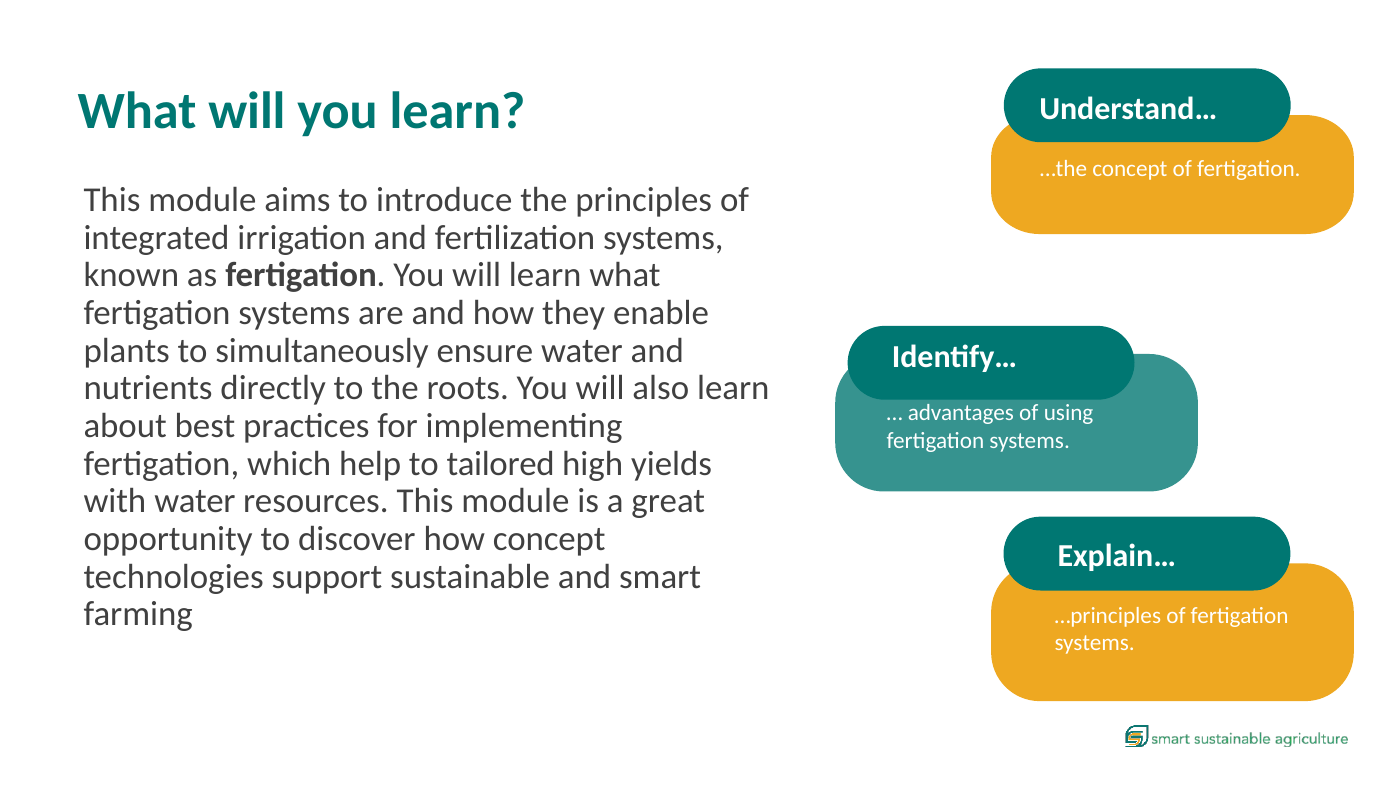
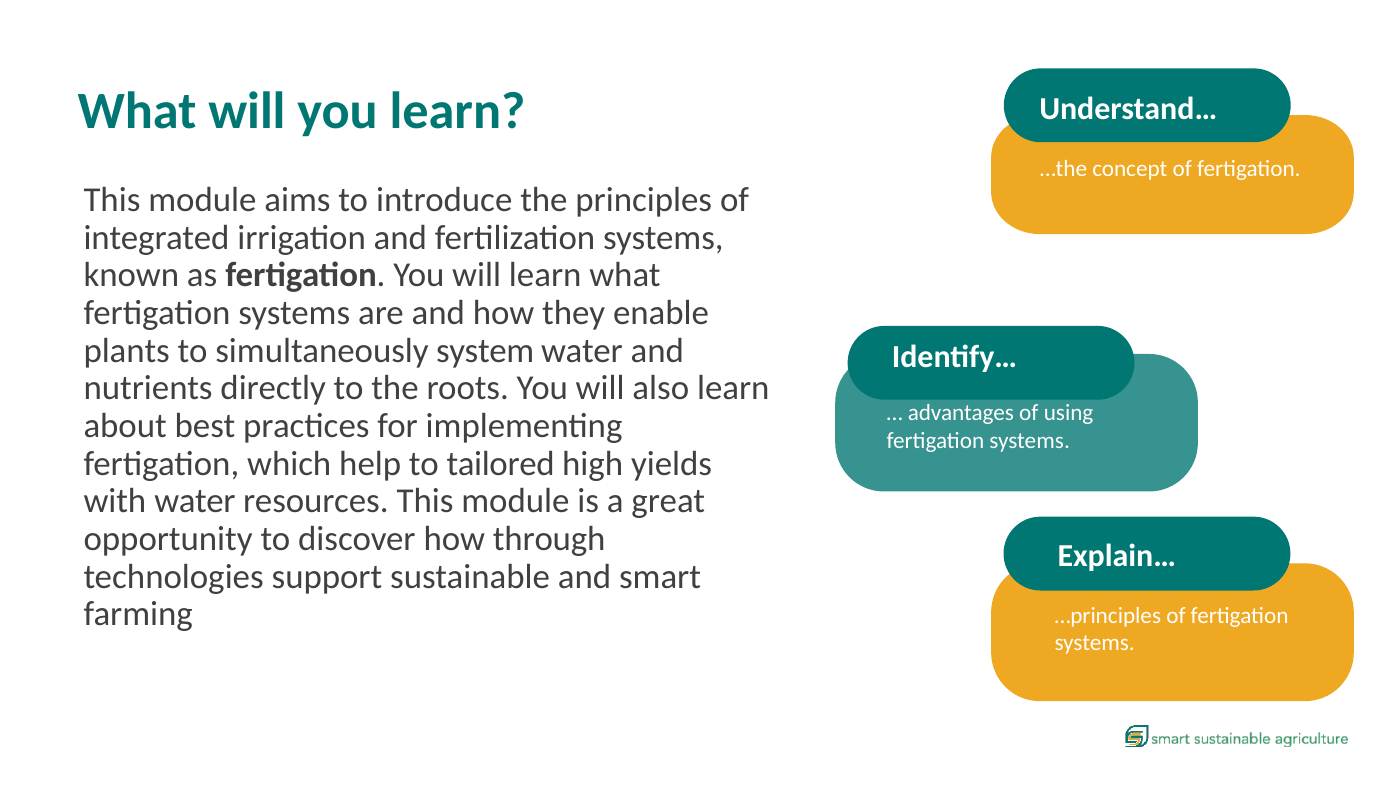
ensure: ensure -> system
how concept: concept -> through
